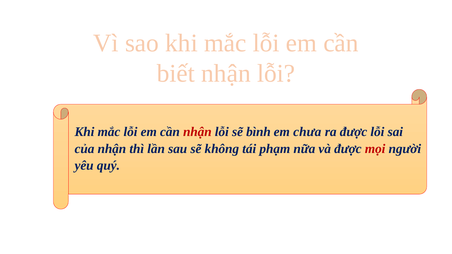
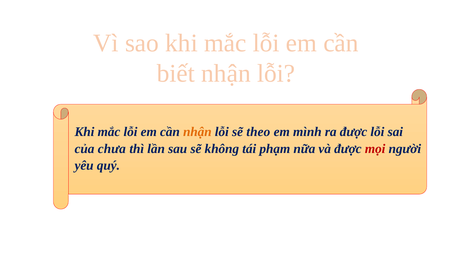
nhận at (197, 132) colour: red -> orange
bình: bình -> theo
chưa: chưa -> mình
của nhận: nhận -> chưa
